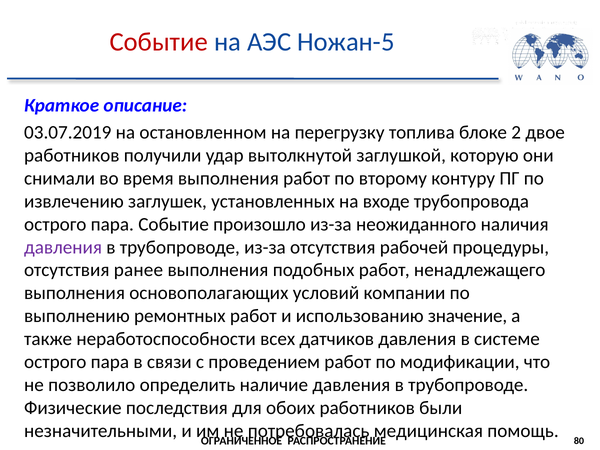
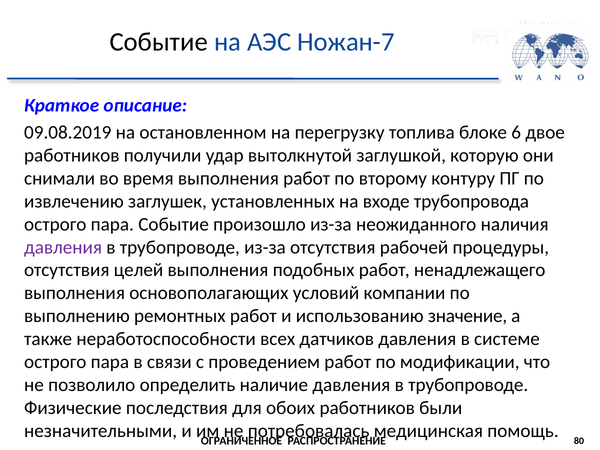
Событие at (159, 42) colour: red -> black
Ножан-5: Ножан-5 -> Ножан-7
03.07.2019: 03.07.2019 -> 09.08.2019
2: 2 -> 6
ранее: ранее -> целей
